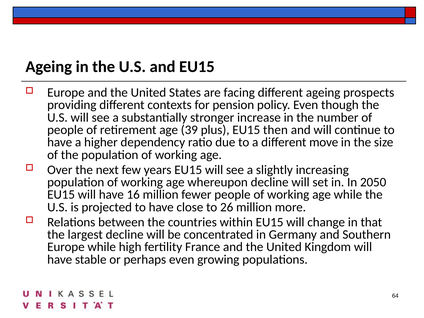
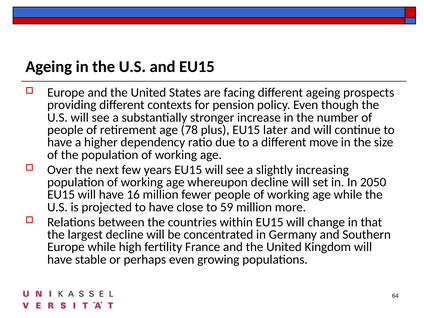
39: 39 -> 78
then: then -> later
26: 26 -> 59
